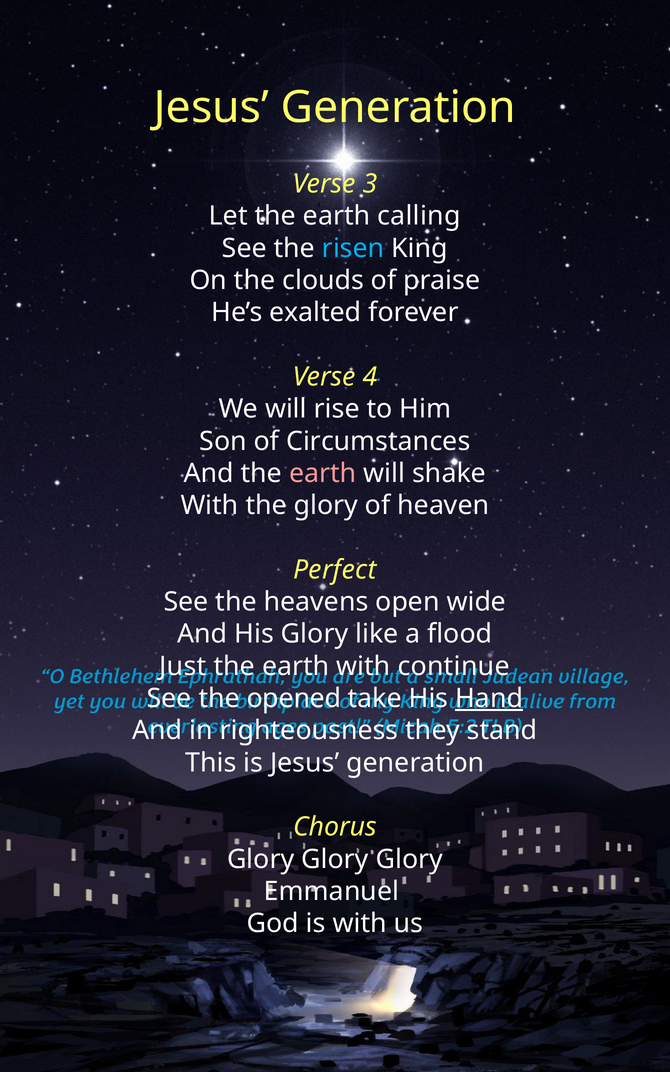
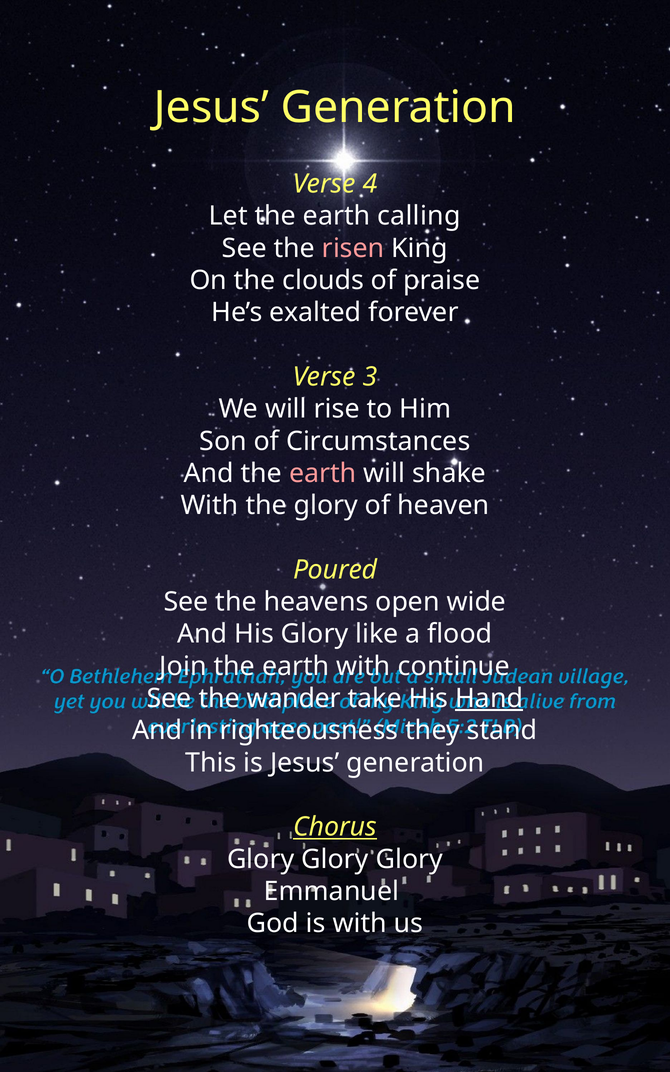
3: 3 -> 4
risen colour: light blue -> pink
4: 4 -> 3
Perfect: Perfect -> Poured
Just: Just -> Join
opened: opened -> wander
Chorus underline: none -> present
